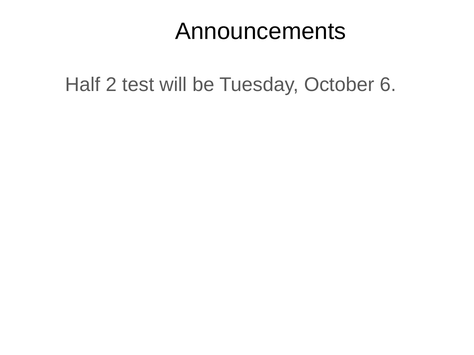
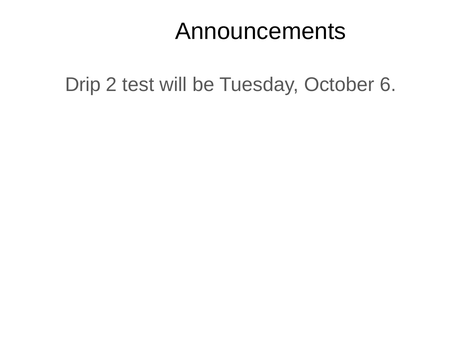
Half: Half -> Drip
